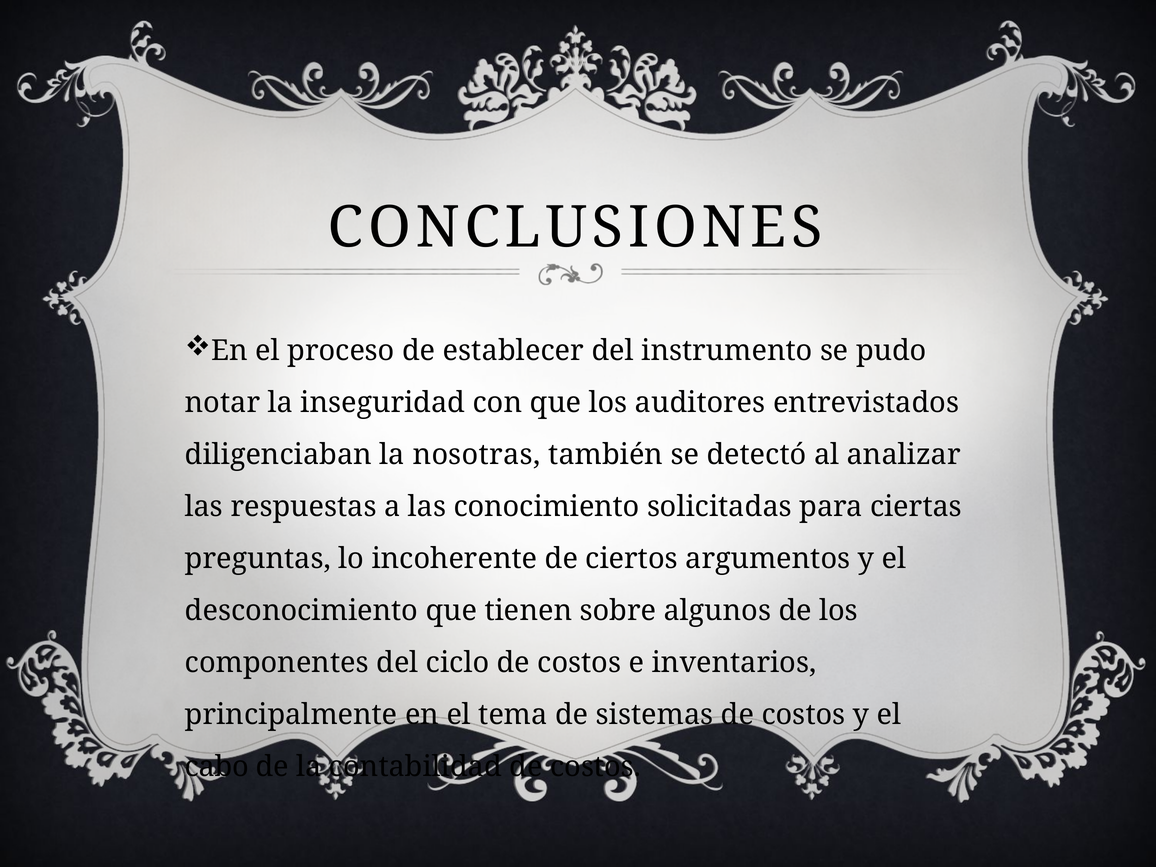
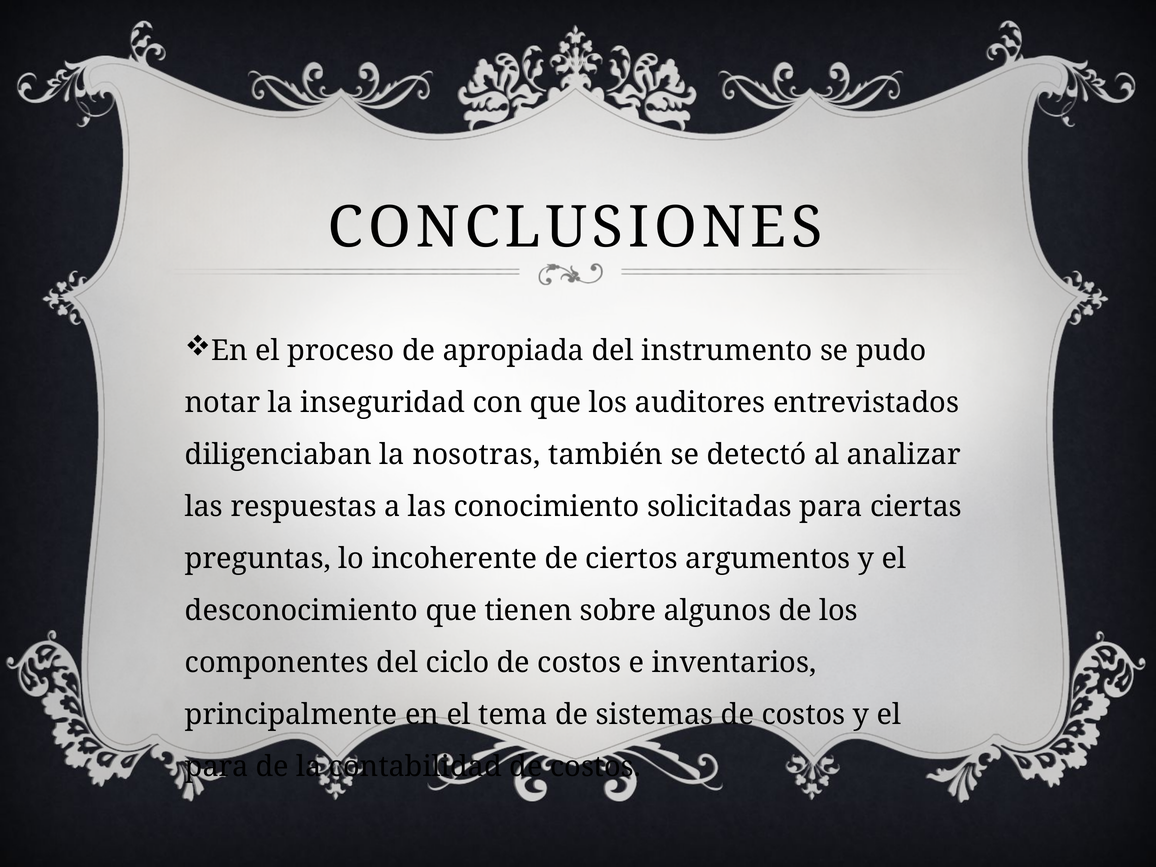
establecer: establecer -> apropiada
cabo at (217, 767): cabo -> para
